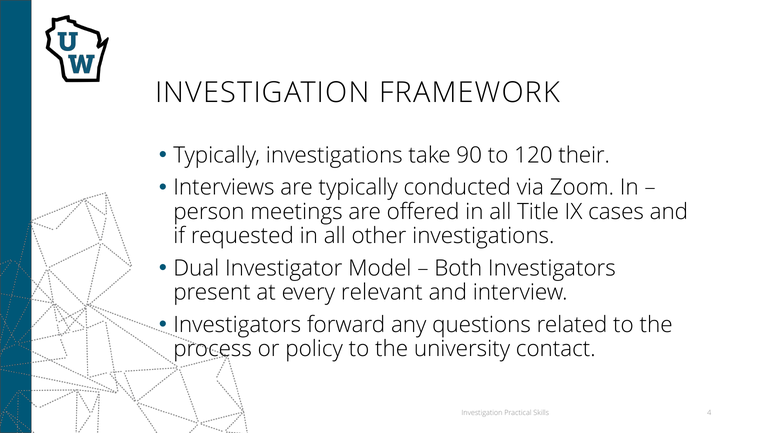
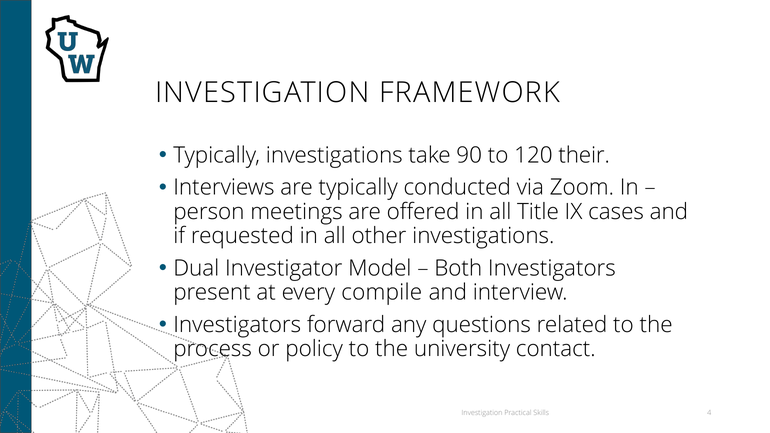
relevant: relevant -> compile
